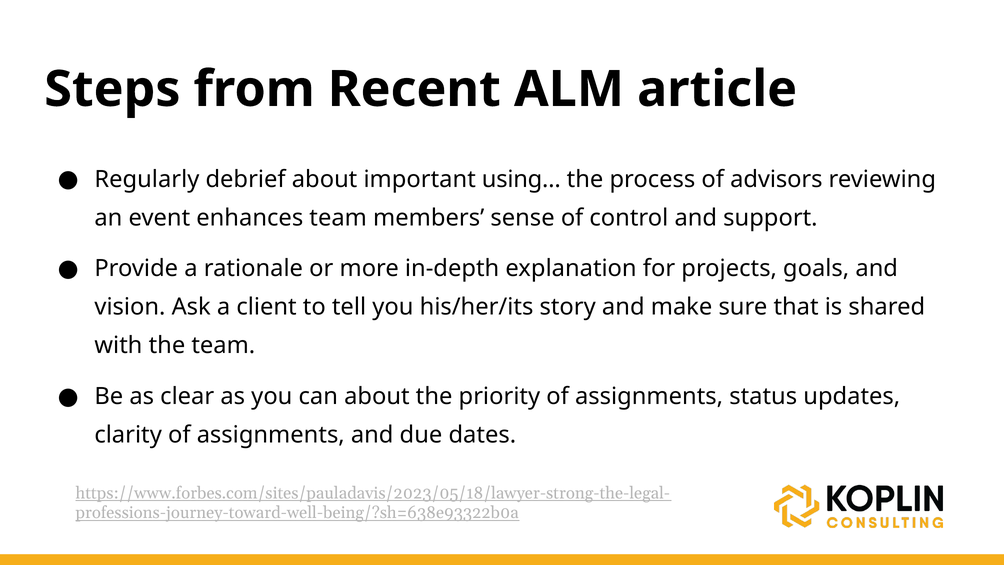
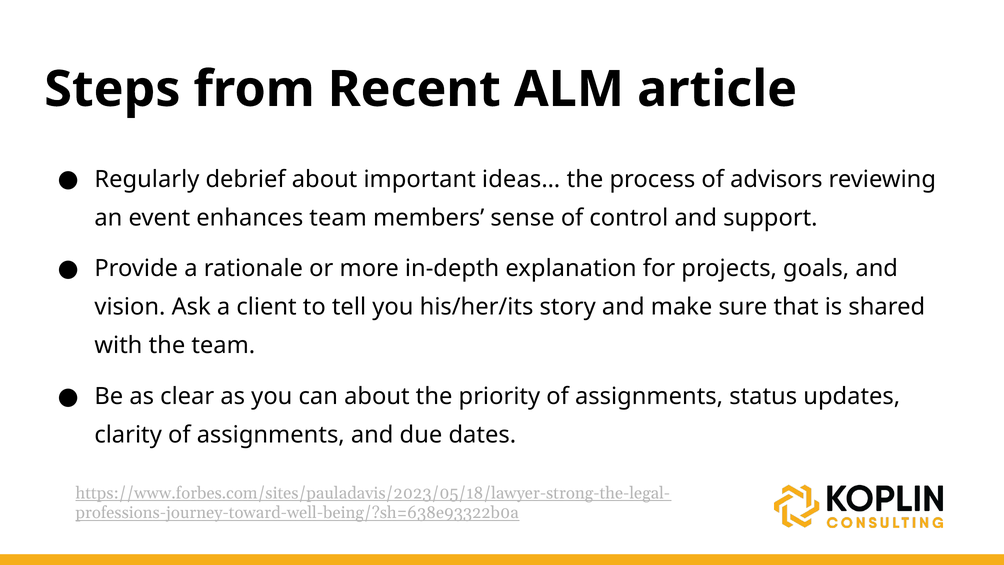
using…: using… -> ideas…
